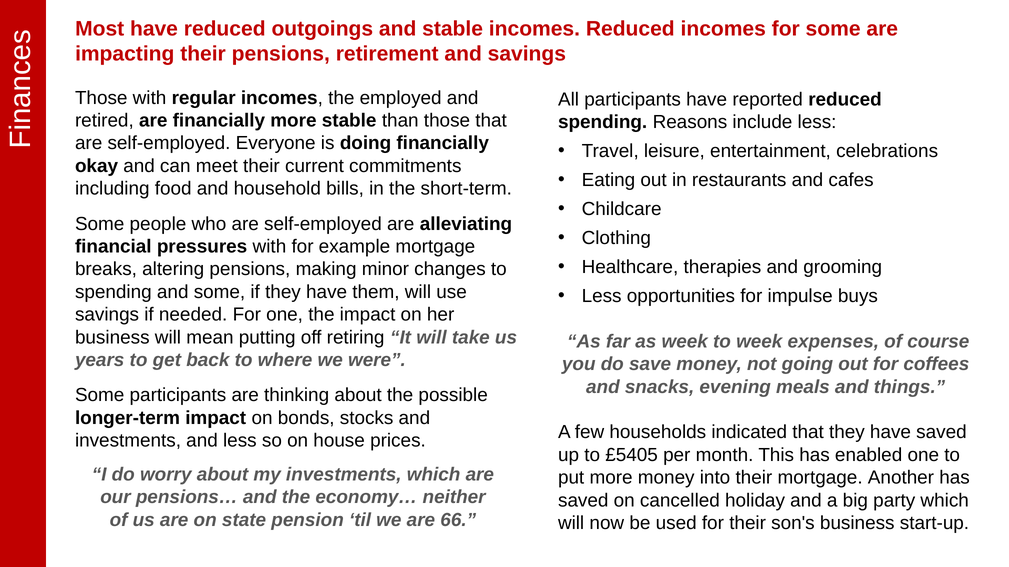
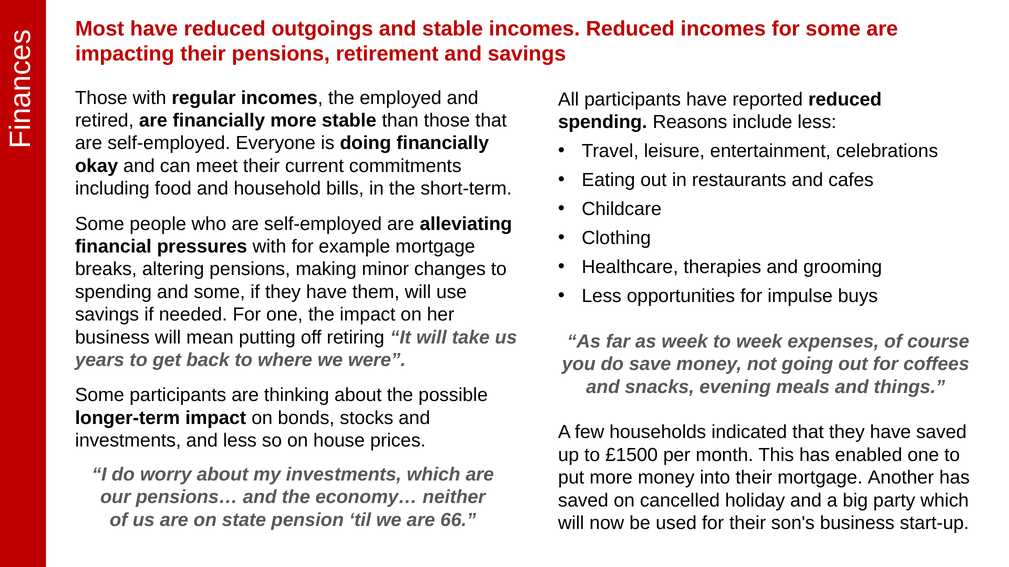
£5405: £5405 -> £1500
